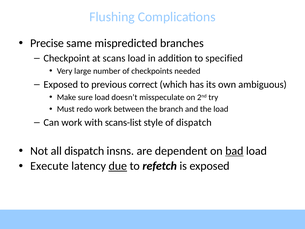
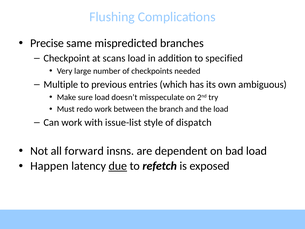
Exposed at (61, 84): Exposed -> Multiple
correct: correct -> entries
scans-list: scans-list -> issue-list
all dispatch: dispatch -> forward
bad underline: present -> none
Execute: Execute -> Happen
